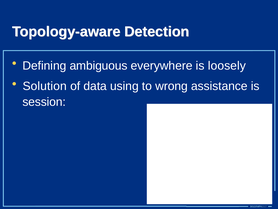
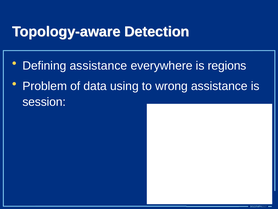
Defining ambiguous: ambiguous -> assistance
loosely: loosely -> regions
Solution: Solution -> Problem
